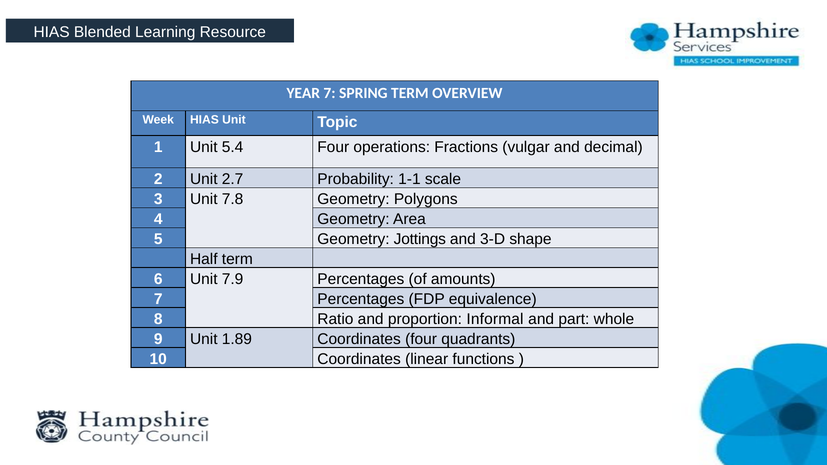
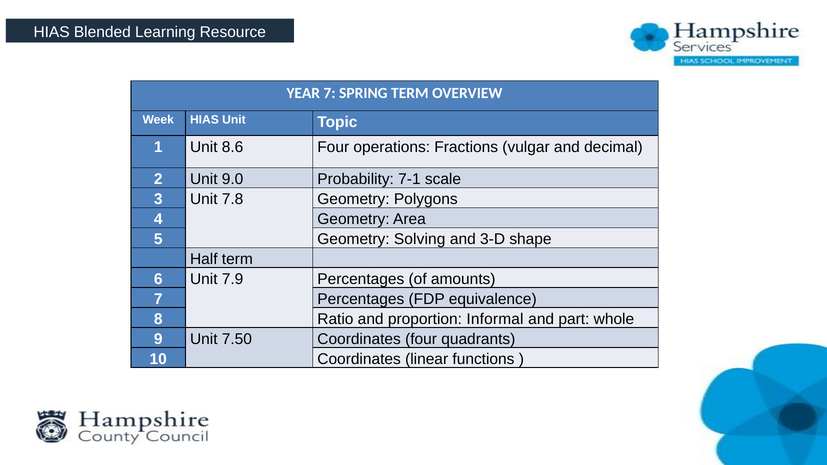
5.4: 5.4 -> 8.6
2.7: 2.7 -> 9.0
1-1: 1-1 -> 7-1
Jottings: Jottings -> Solving
1.89: 1.89 -> 7.50
